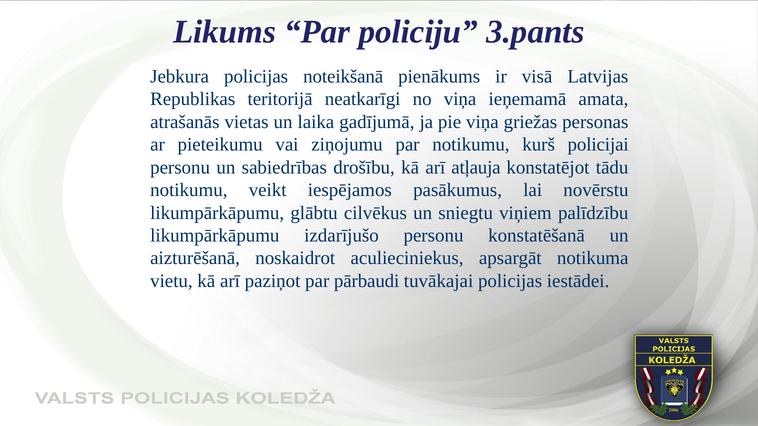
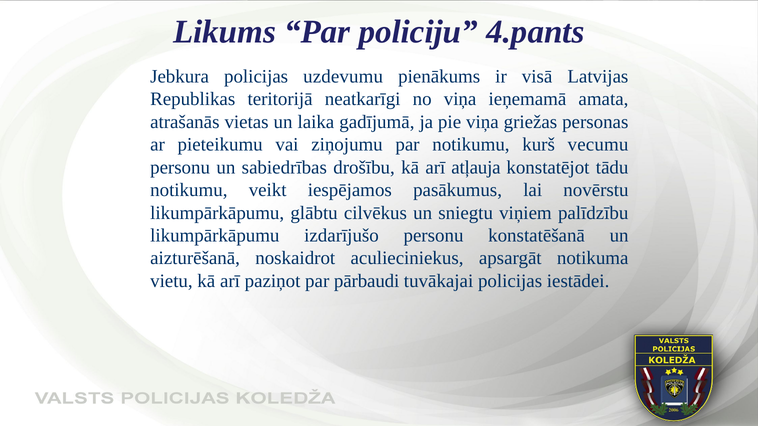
3.pants: 3.pants -> 4.pants
noteikšanā: noteikšanā -> uzdevumu
policijai: policijai -> vecumu
